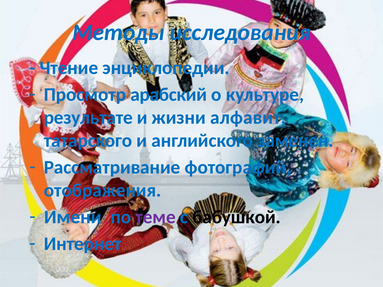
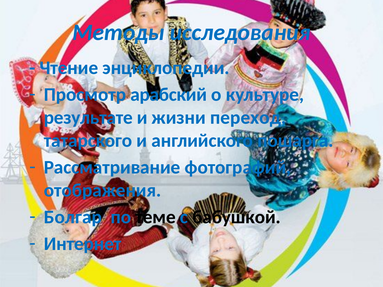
алфавит: алфавит -> переход
заменен: заменен -> пошарга
Имени: Имени -> Болгар
теме colour: purple -> black
